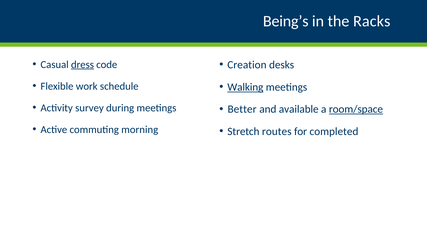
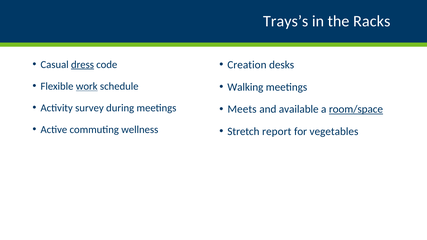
Being’s: Being’s -> Trays’s
work underline: none -> present
Walking underline: present -> none
Better: Better -> Meets
morning: morning -> wellness
routes: routes -> report
completed: completed -> vegetables
